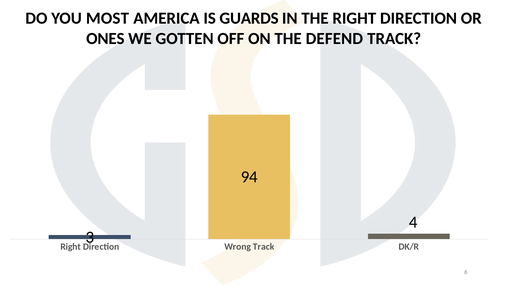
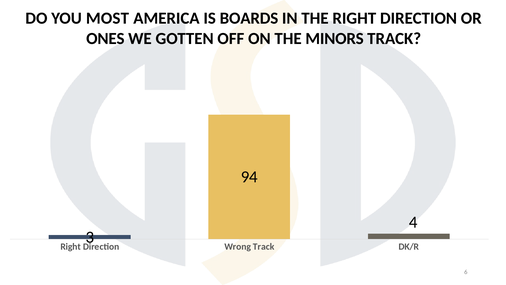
GUARDS: GUARDS -> BOARDS
DEFEND: DEFEND -> MINORS
